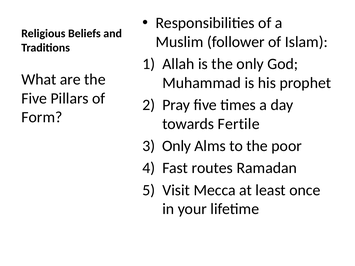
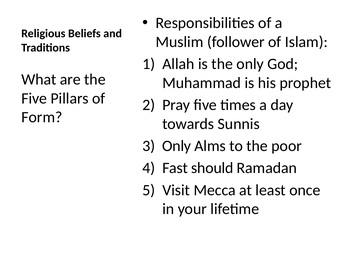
Fertile: Fertile -> Sunnis
routes: routes -> should
